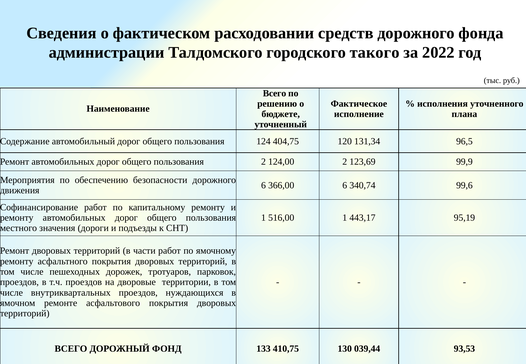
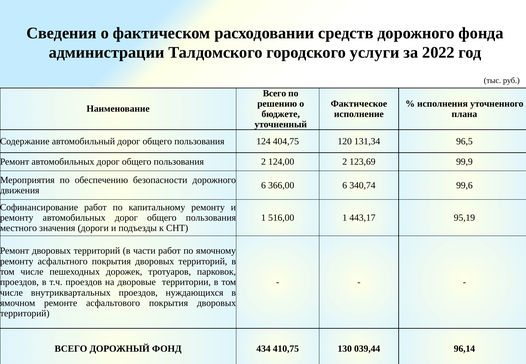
такого: такого -> услуги
133: 133 -> 434
93,53: 93,53 -> 96,14
